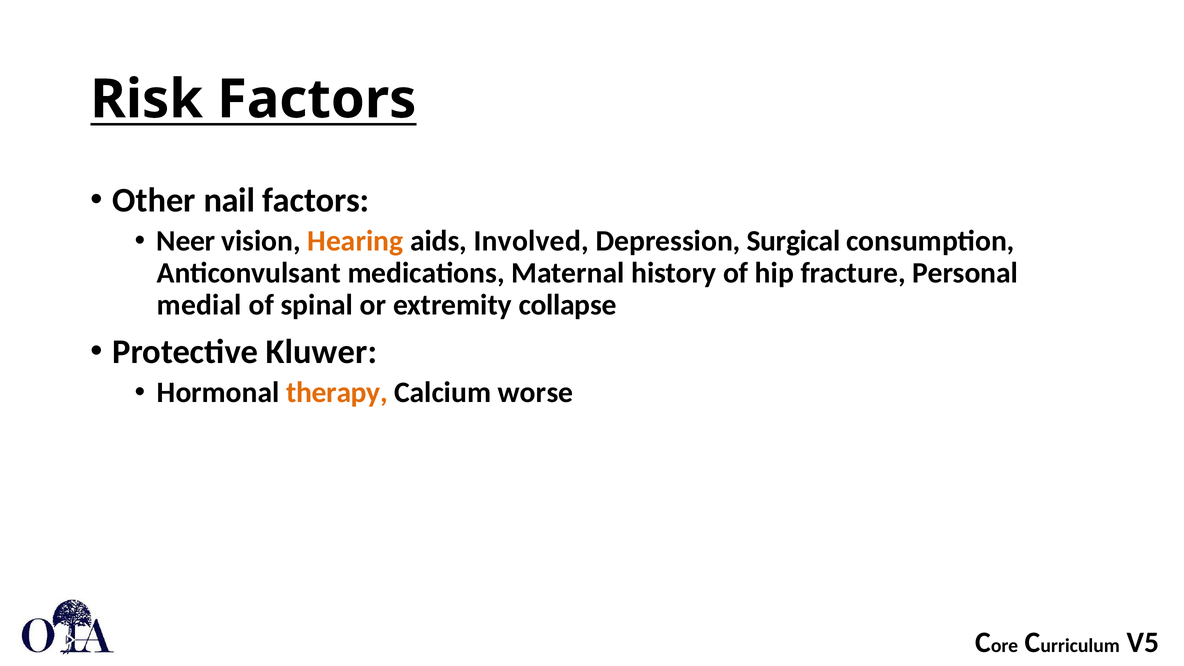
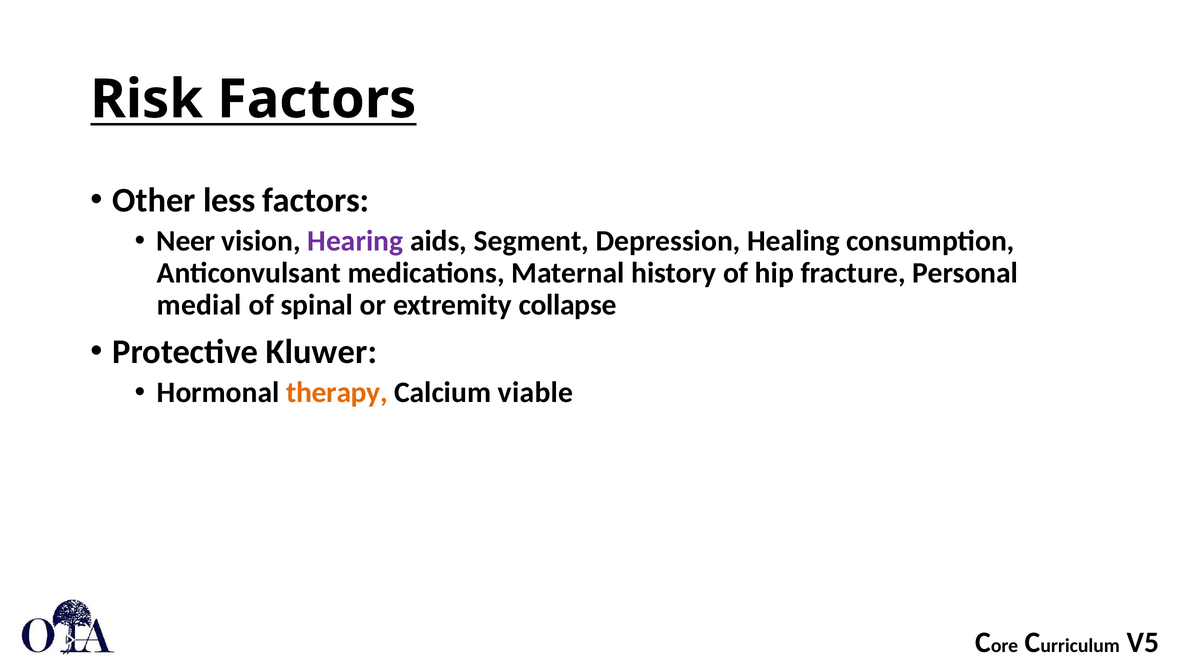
nail: nail -> less
Hearing colour: orange -> purple
Involved: Involved -> Segment
Surgical: Surgical -> Healing
worse: worse -> viable
